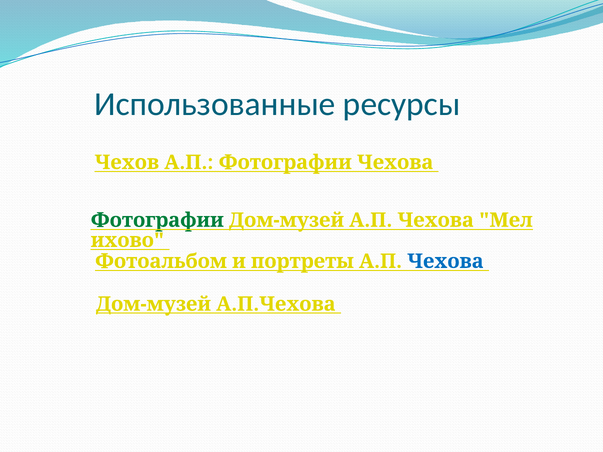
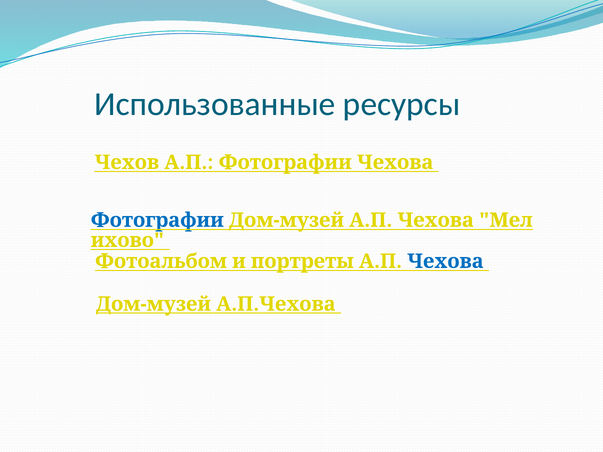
Фотографии at (157, 220) colour: green -> blue
